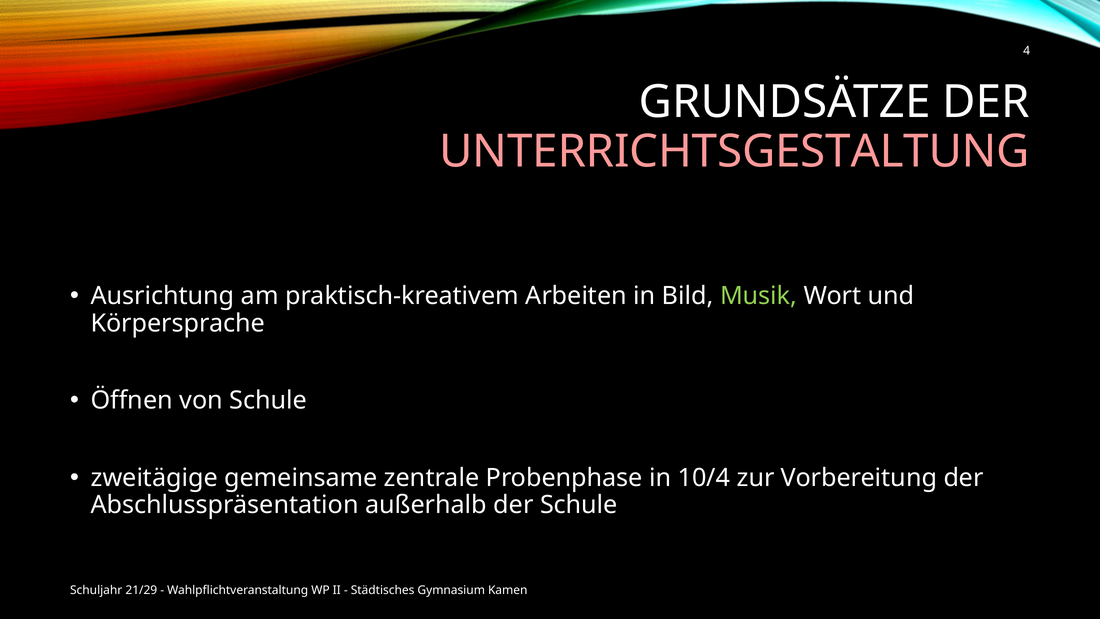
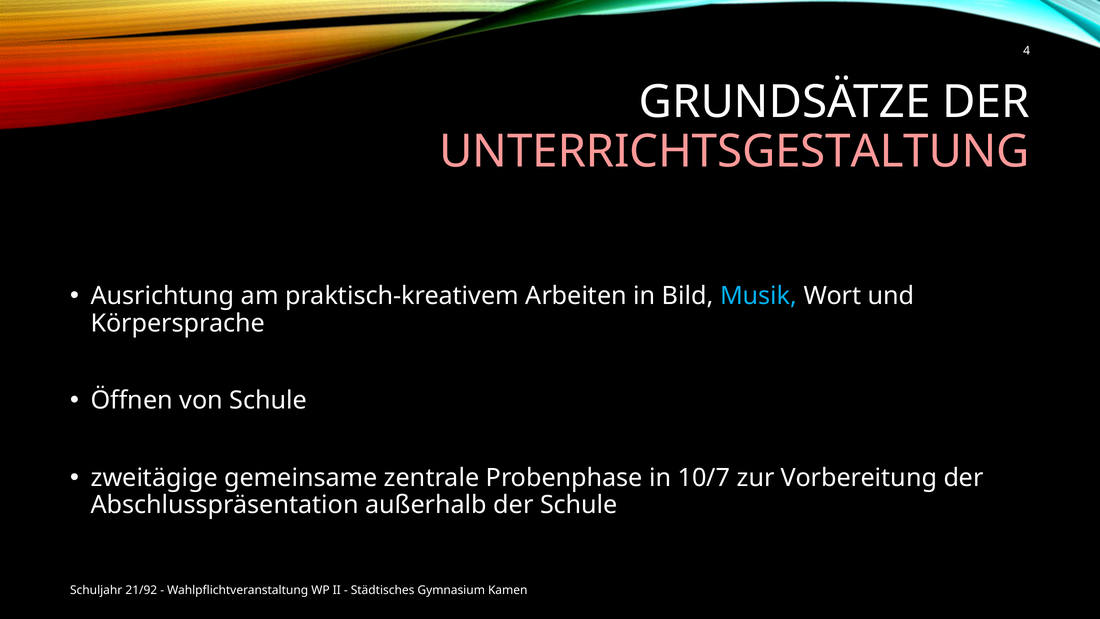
Musik colour: light green -> light blue
10/4: 10/4 -> 10/7
21/29: 21/29 -> 21/92
